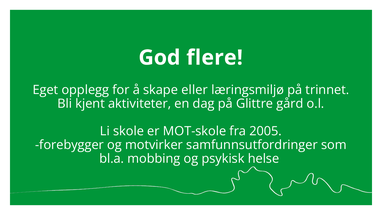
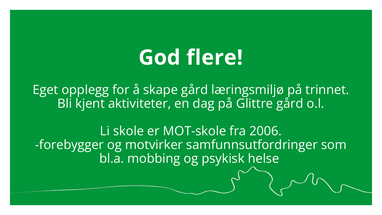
skape eller: eller -> gård
2005: 2005 -> 2006
